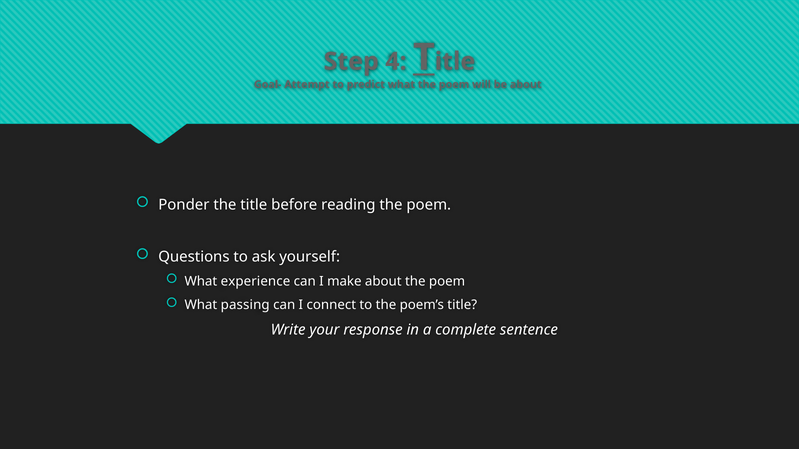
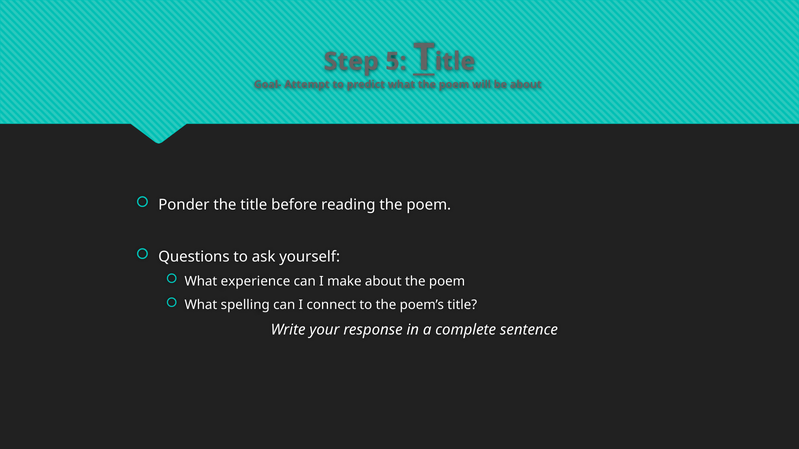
4: 4 -> 5
passing: passing -> spelling
